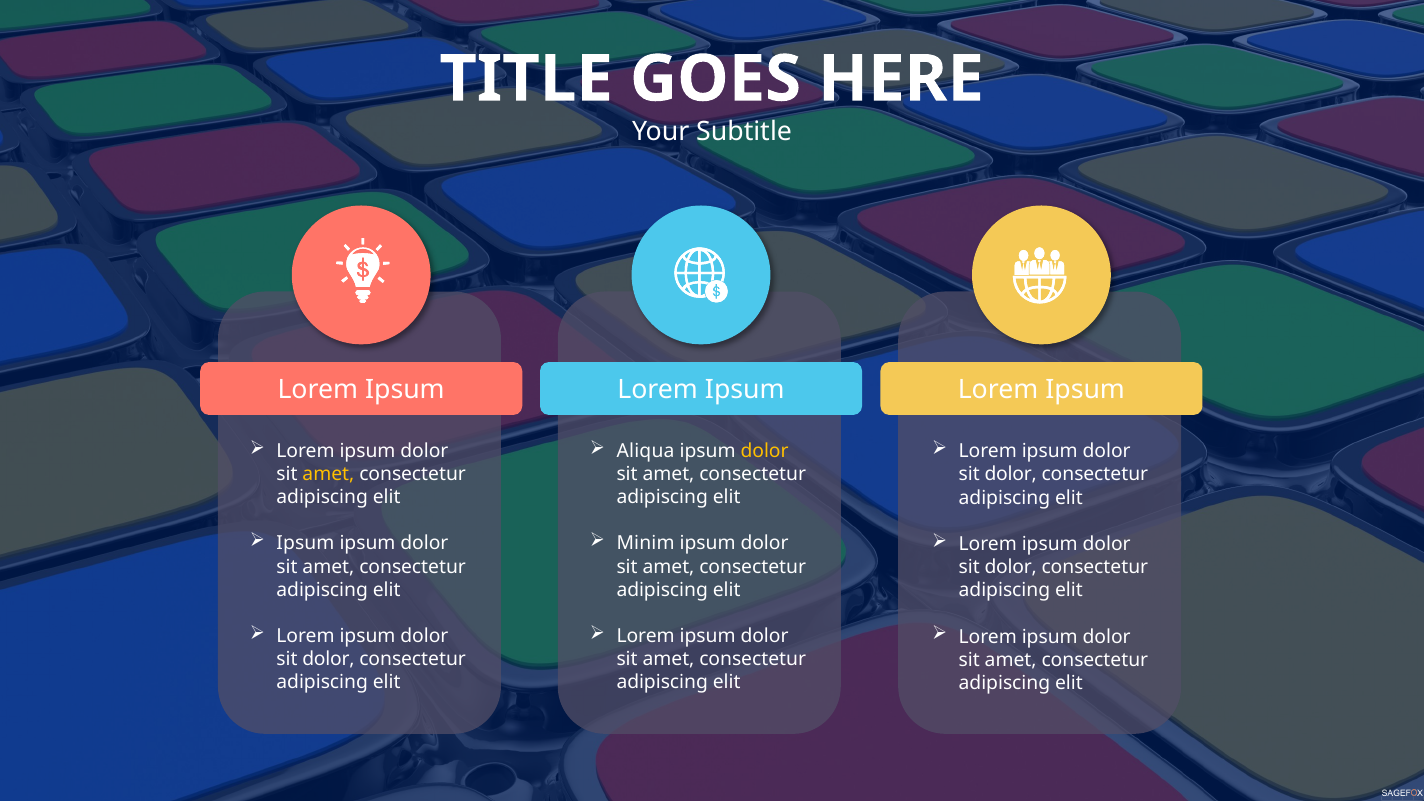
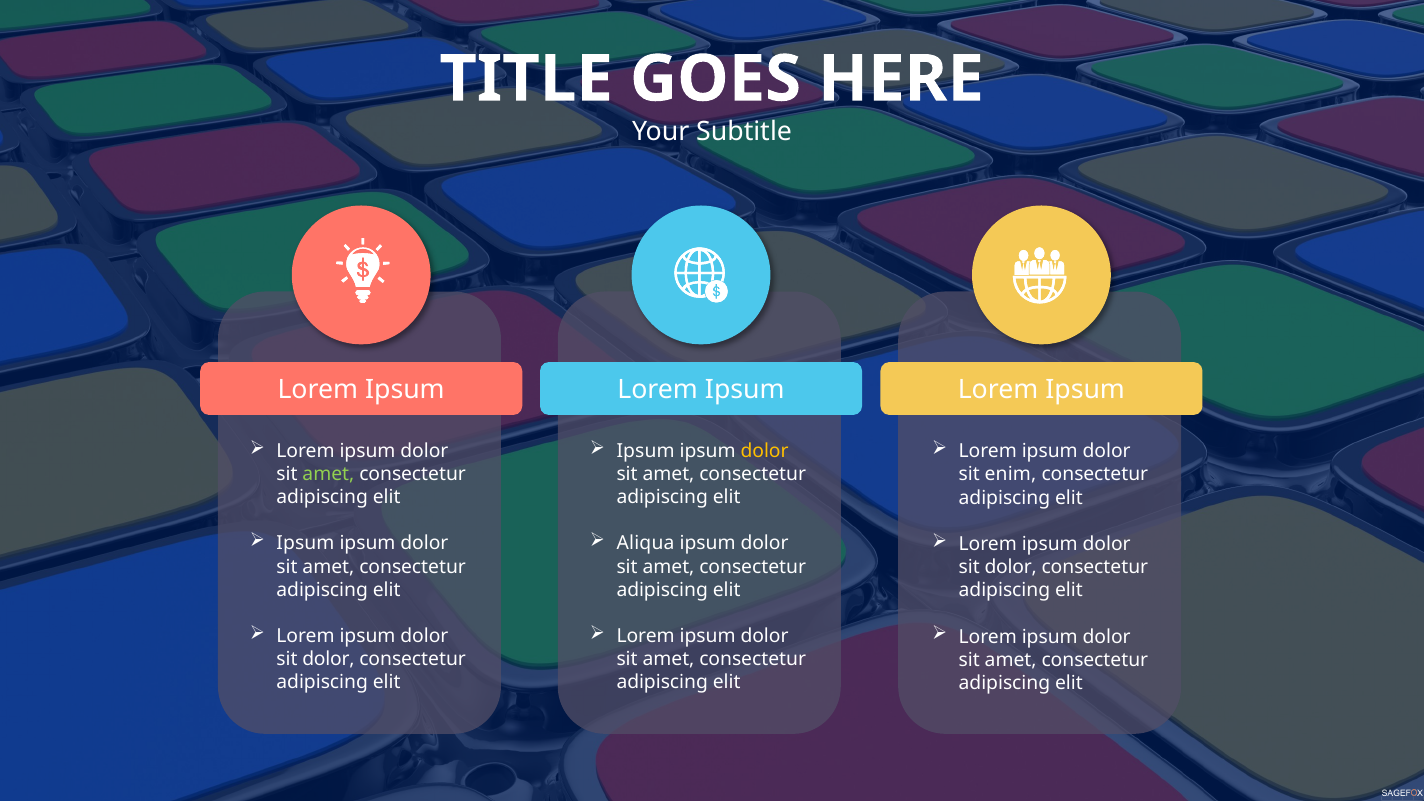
Aliqua at (646, 451): Aliqua -> Ipsum
amet at (328, 474) colour: yellow -> light green
dolor at (1011, 475): dolor -> enim
Minim: Minim -> Aliqua
